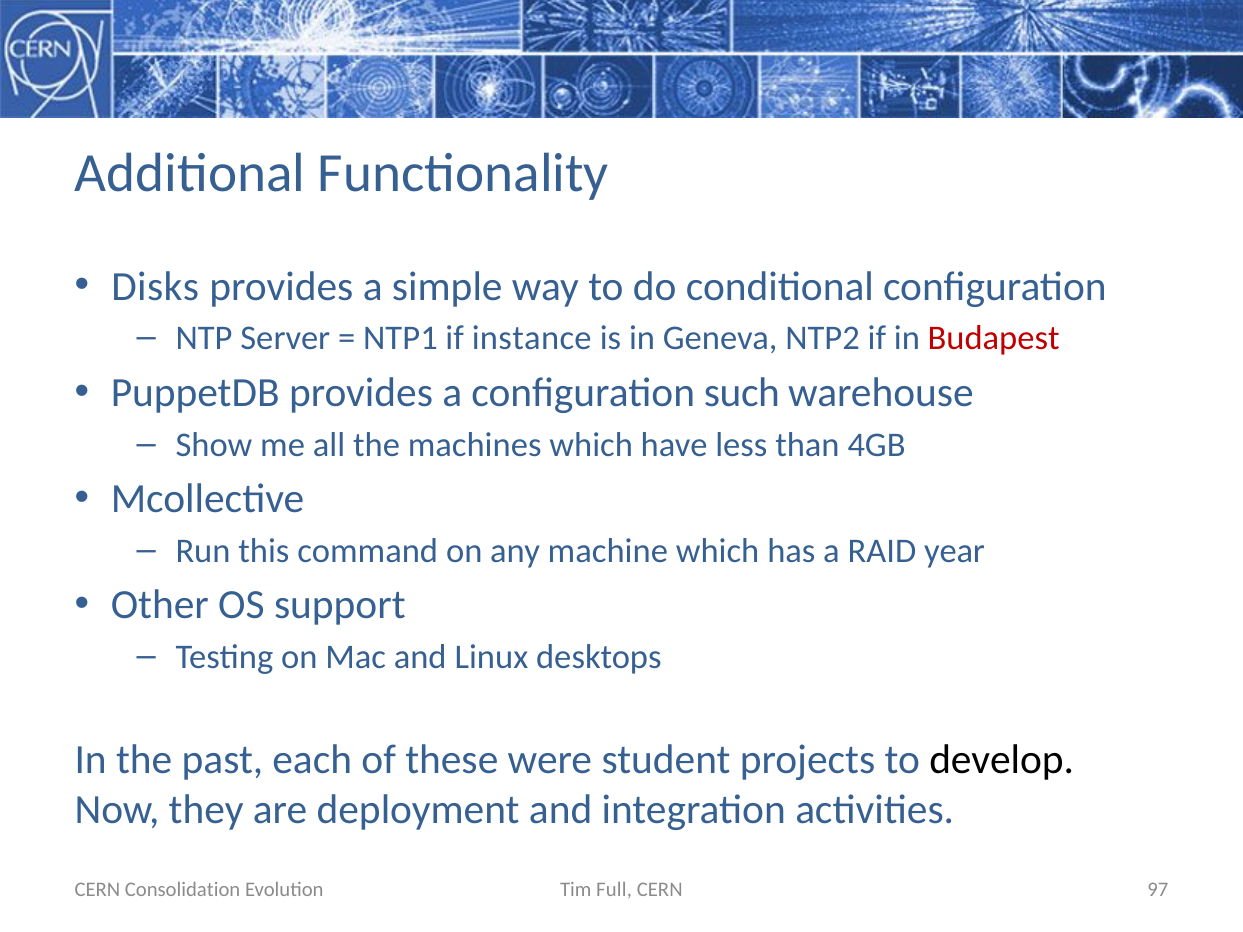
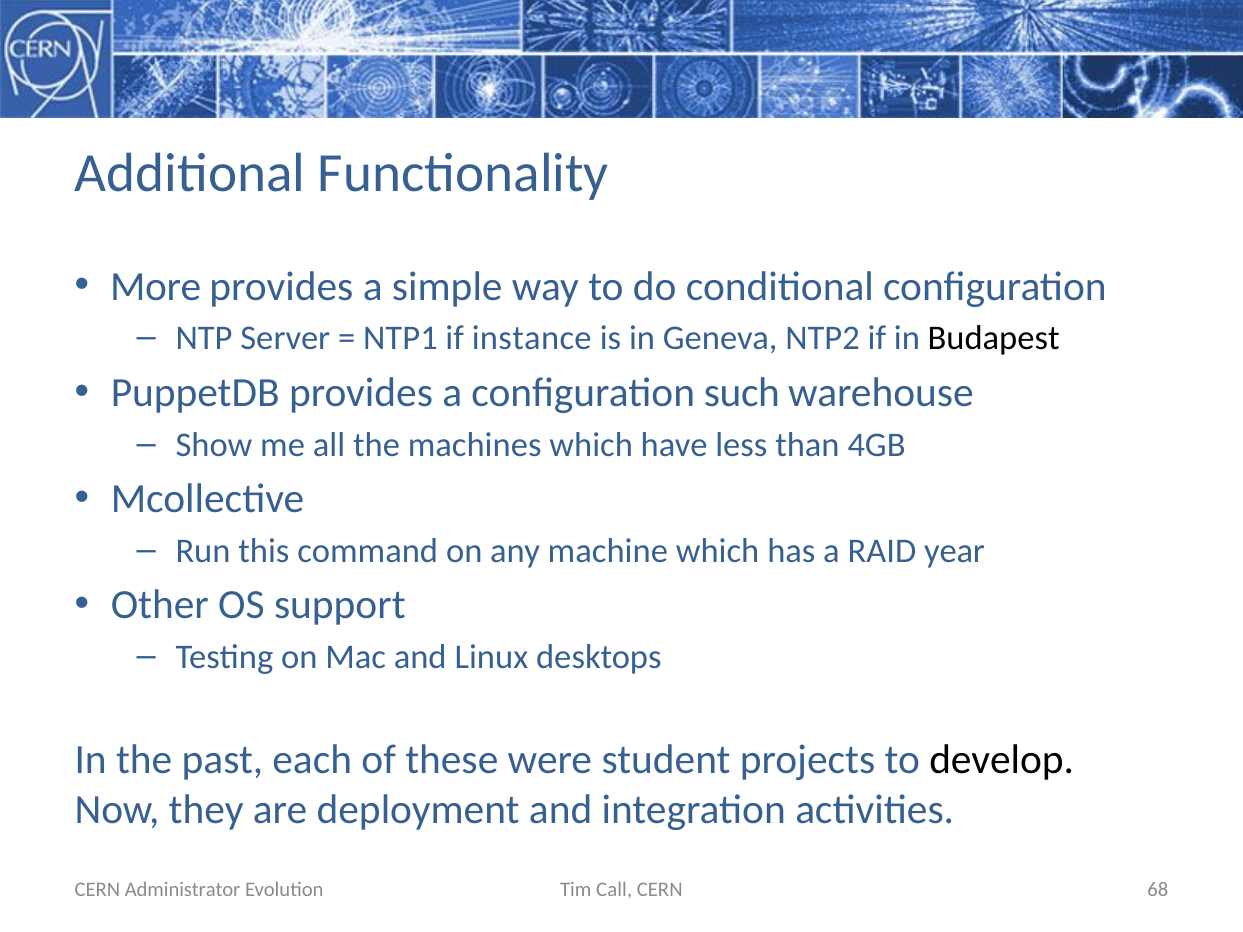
Disks: Disks -> More
Budapest colour: red -> black
Consolidation: Consolidation -> Administrator
Full: Full -> Call
97: 97 -> 68
